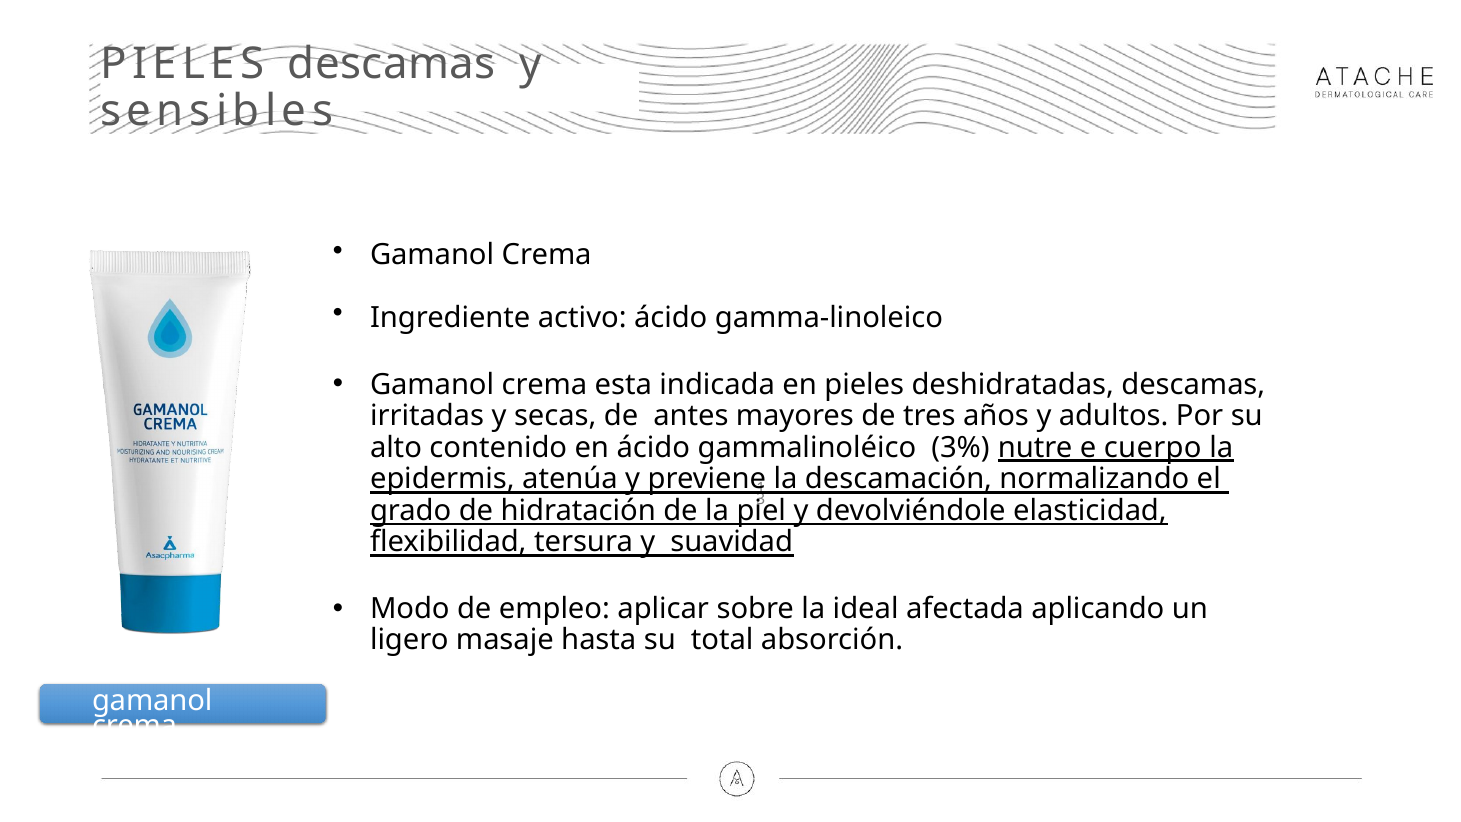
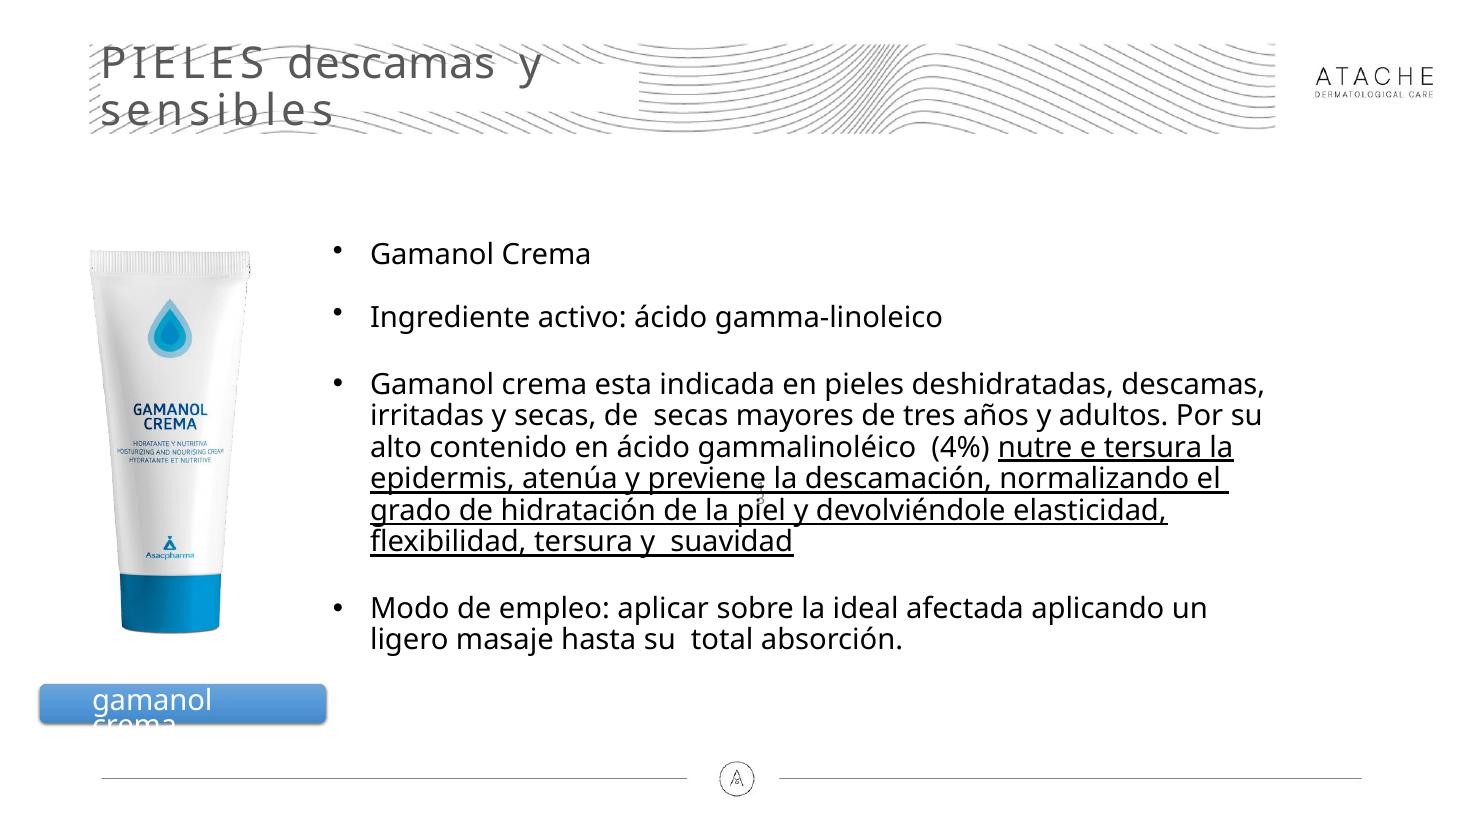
de antes: antes -> secas
3%: 3% -> 4%
e cuerpo: cuerpo -> tersura
